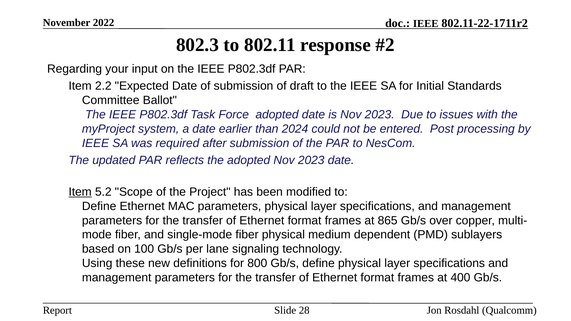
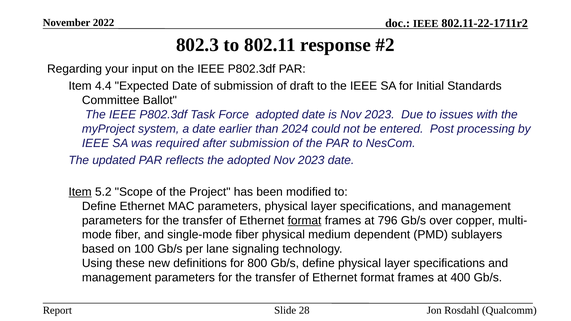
2.2: 2.2 -> 4.4
format at (305, 221) underline: none -> present
865: 865 -> 796
